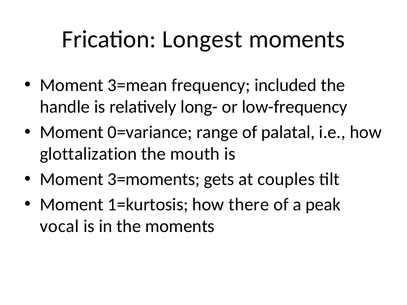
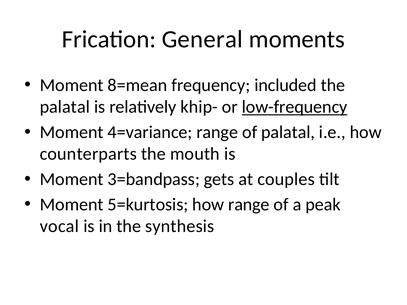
Longest: Longest -> General
3=mean: 3=mean -> 8=mean
handle at (65, 107): handle -> palatal
long-: long- -> khip-
low-frequency underline: none -> present
0=variance: 0=variance -> 4=variance
glottalization: glottalization -> counterparts
3=moments: 3=moments -> 3=bandpass
1=kurtosis: 1=kurtosis -> 5=kurtosis
how there: there -> range
the moments: moments -> synthesis
